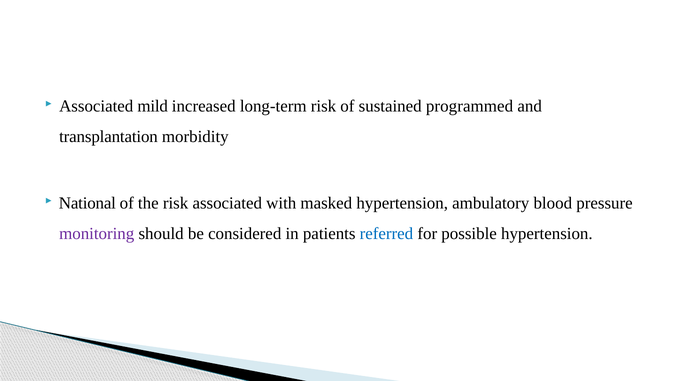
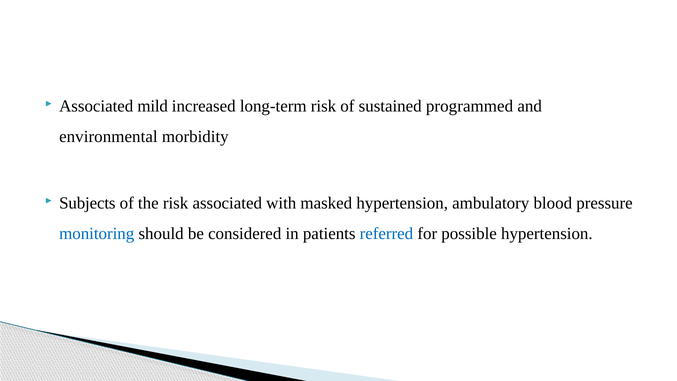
transplantation: transplantation -> environmental
National: National -> Subjects
monitoring colour: purple -> blue
